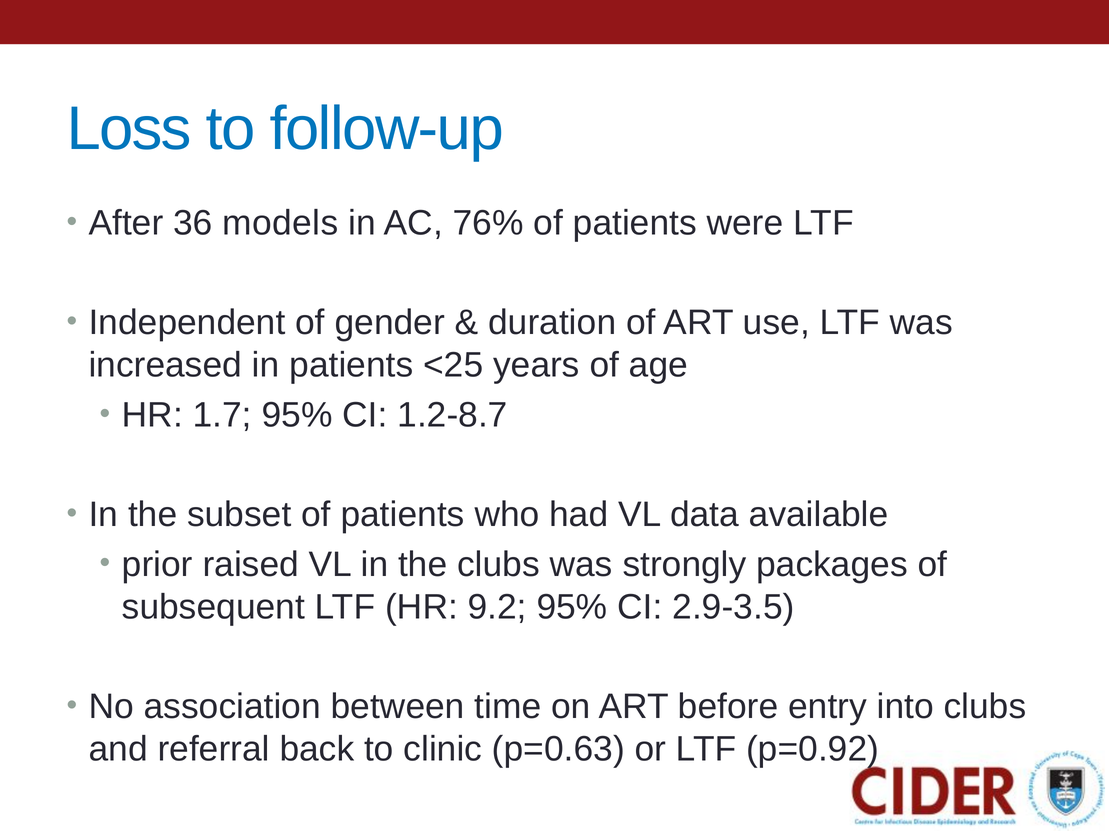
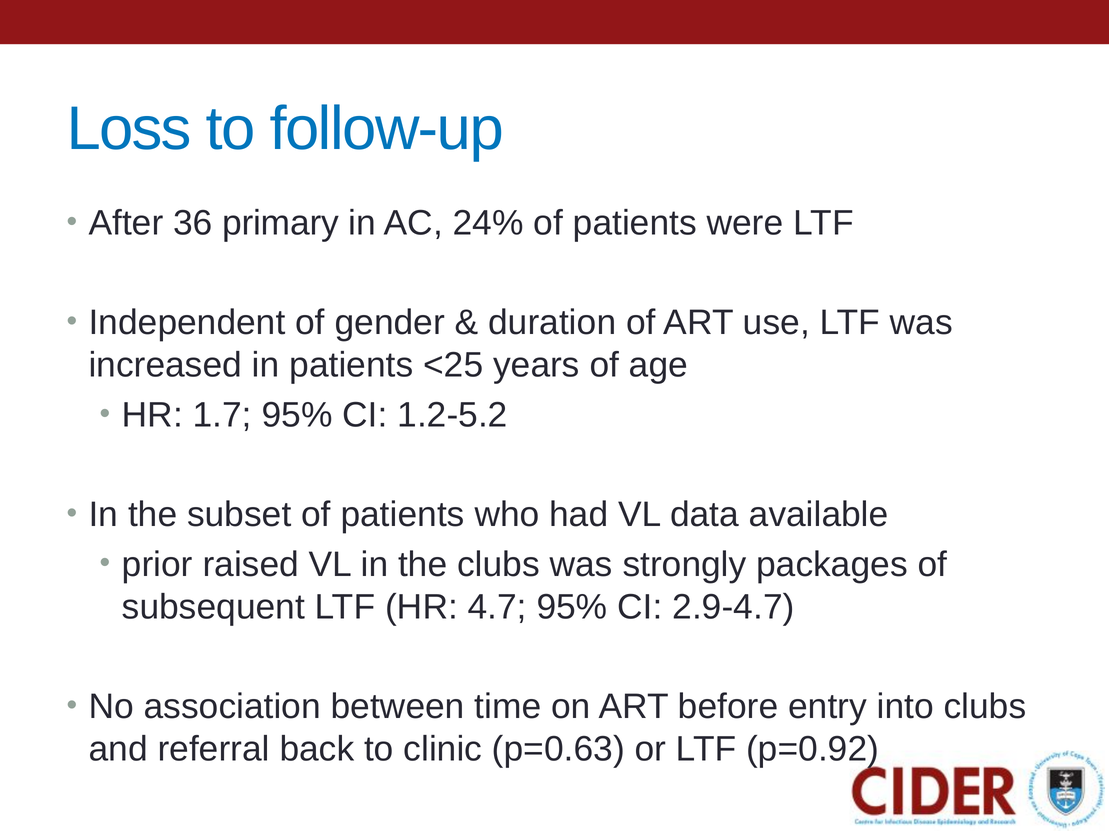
models: models -> primary
76%: 76% -> 24%
1.2-8.7: 1.2-8.7 -> 1.2-5.2
9.2: 9.2 -> 4.7
2.9-3.5: 2.9-3.5 -> 2.9-4.7
